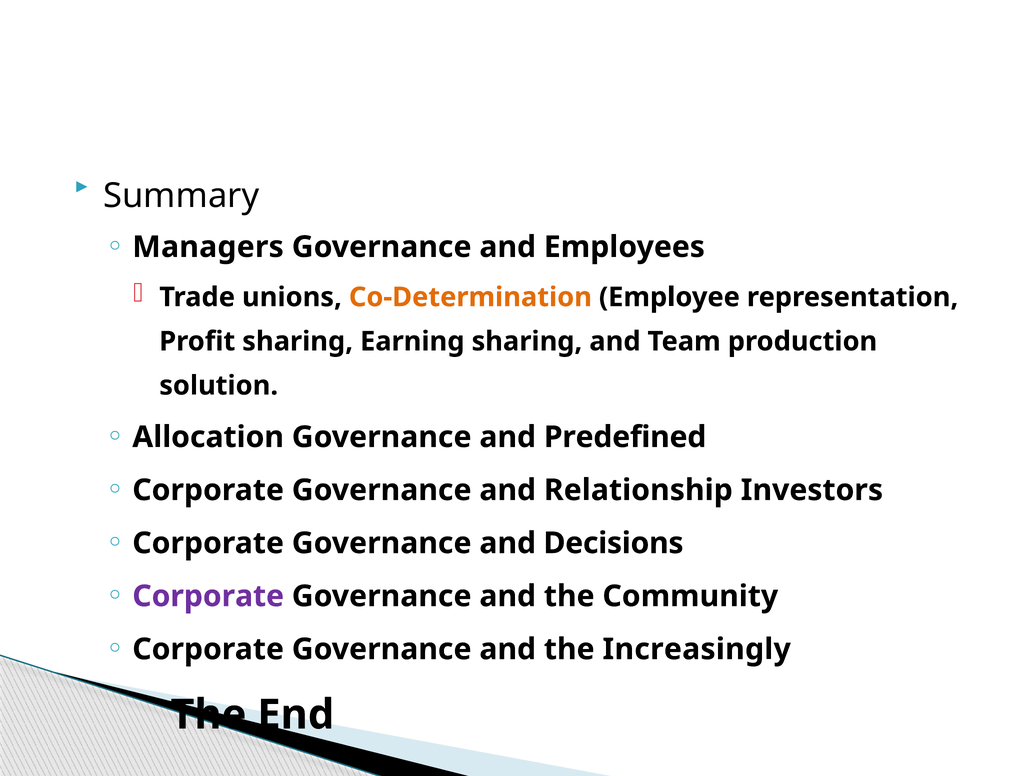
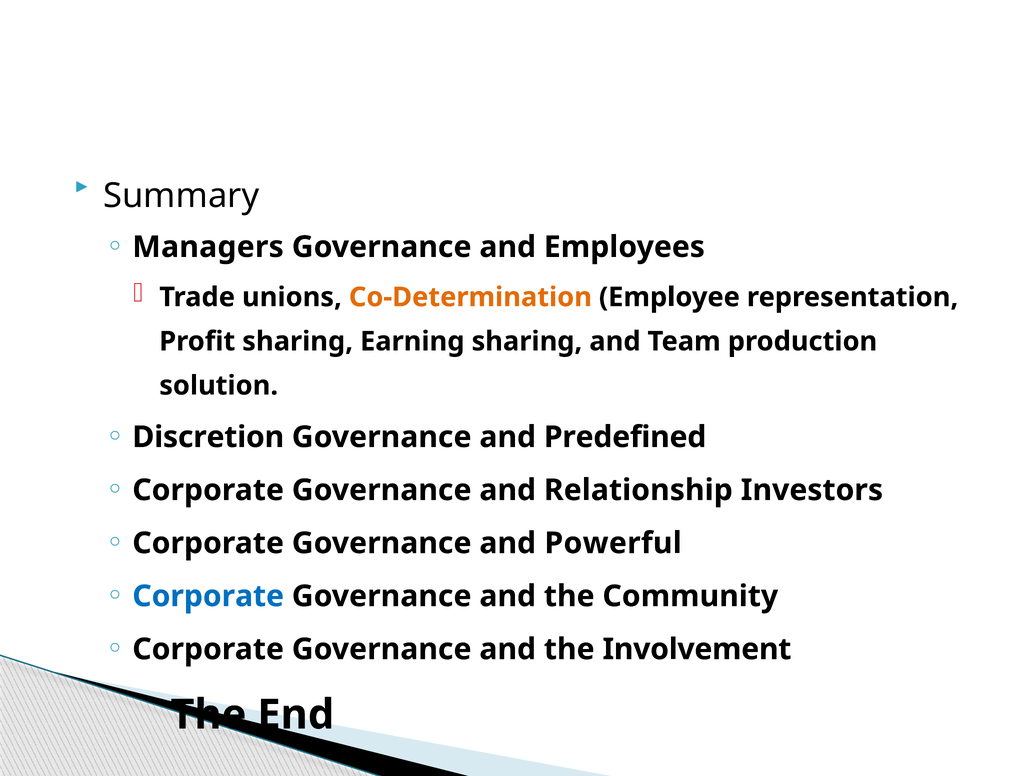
Allocation: Allocation -> Discretion
Decisions: Decisions -> Powerful
Corporate at (208, 596) colour: purple -> blue
Increasingly: Increasingly -> Involvement
